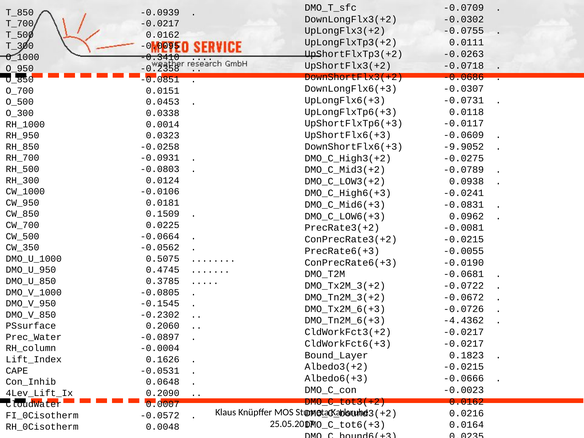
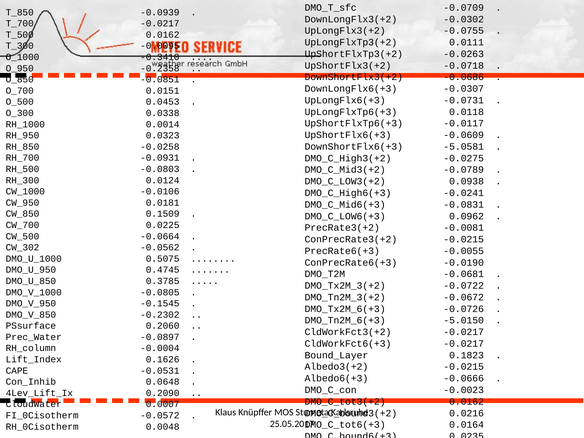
-9.9052: -9.9052 -> -5.0581
CW_350: CW_350 -> CW_302
-4.4362: -4.4362 -> -5.0150
